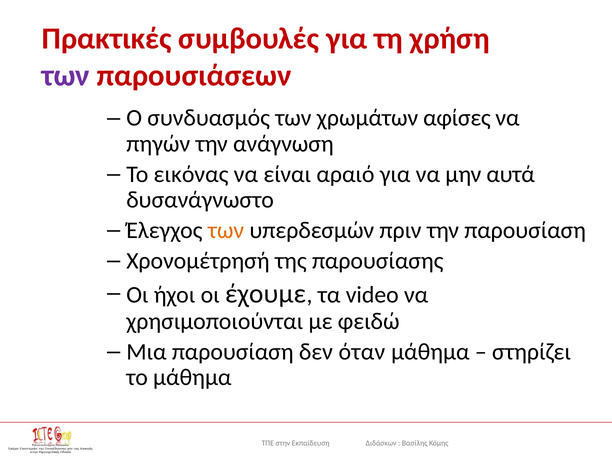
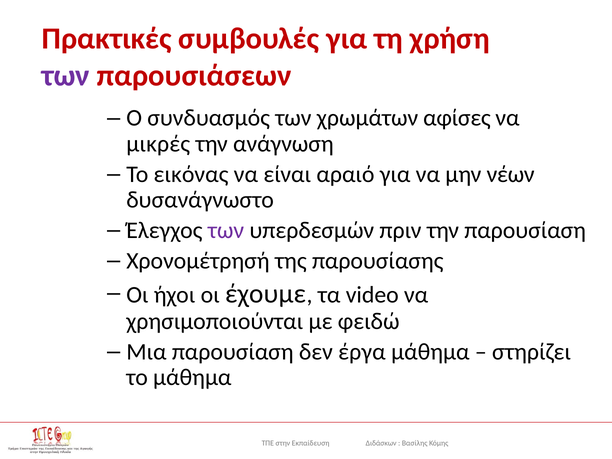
πηγών: πηγών -> μικρές
αυτά: αυτά -> νέων
των at (226, 230) colour: orange -> purple
όταν: όταν -> έργα
